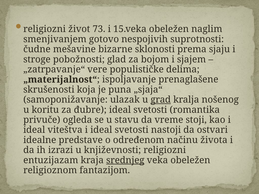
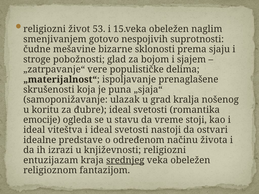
73: 73 -> 53
grad underline: present -> none
privuče: privuče -> emocije
